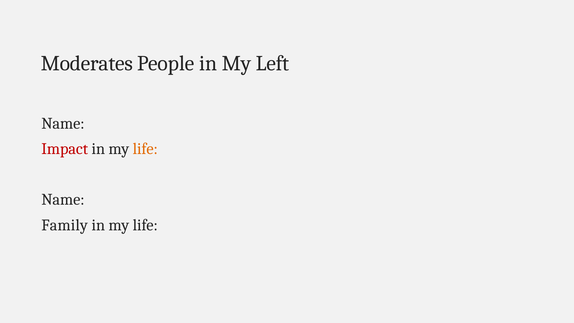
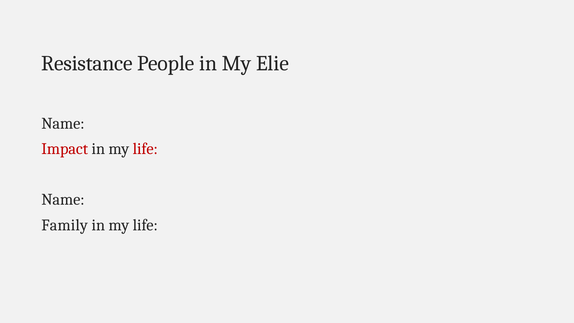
Moderates: Moderates -> Resistance
Left: Left -> Elie
life at (145, 149) colour: orange -> red
